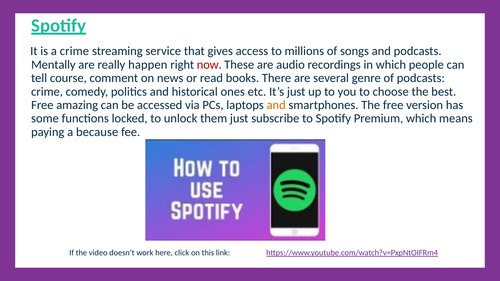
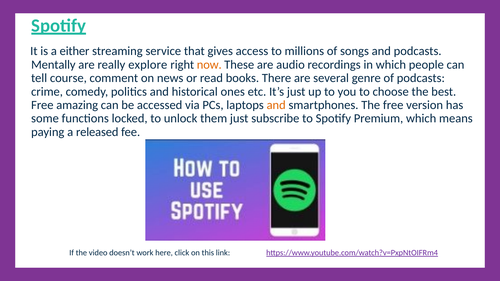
a crime: crime -> either
happen: happen -> explore
now colour: red -> orange
because: because -> released
